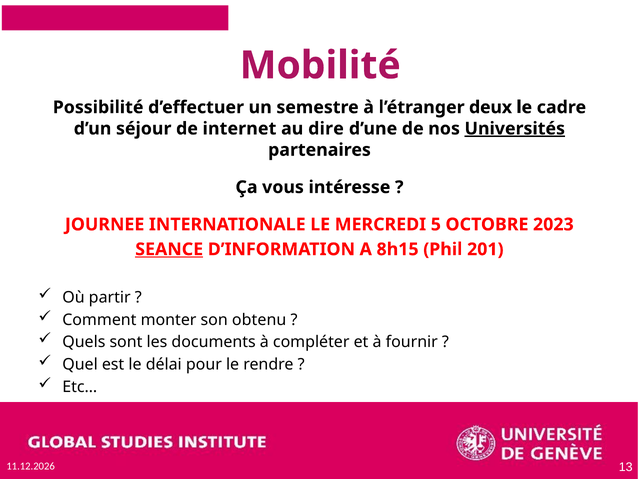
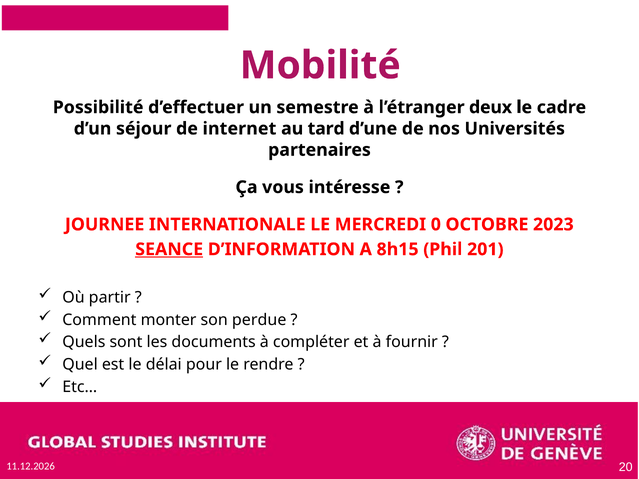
dire: dire -> tard
Universités underline: present -> none
5: 5 -> 0
obtenu: obtenu -> perdue
13: 13 -> 20
